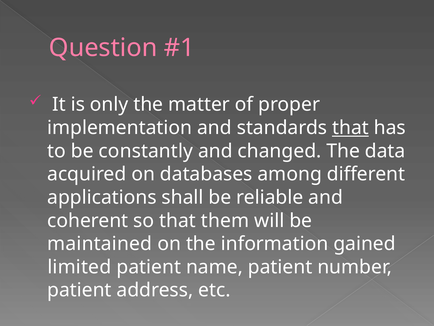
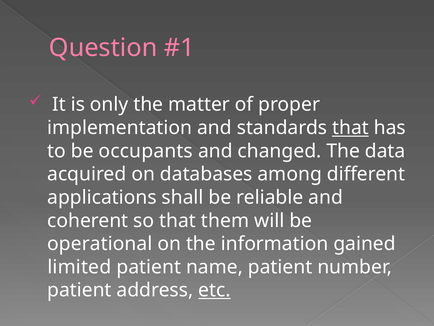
constantly: constantly -> occupants
maintained: maintained -> operational
etc underline: none -> present
